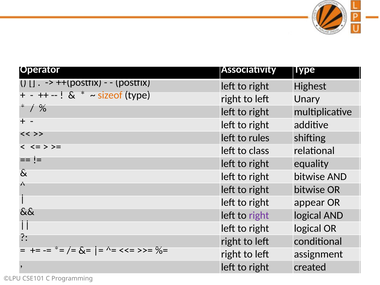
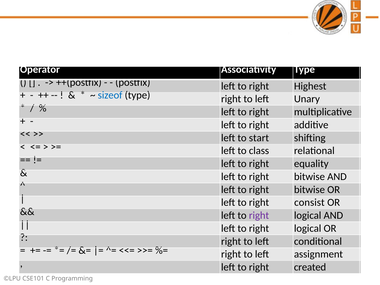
sizeof colour: orange -> blue
rules: rules -> start
appear: appear -> consist
